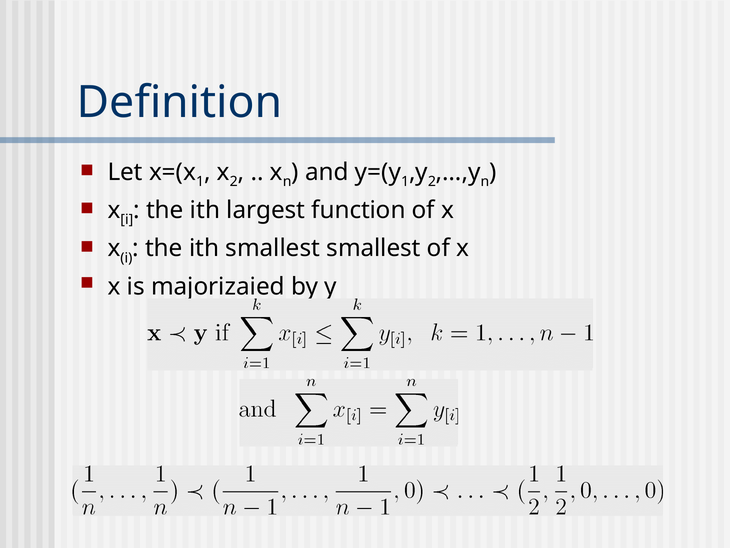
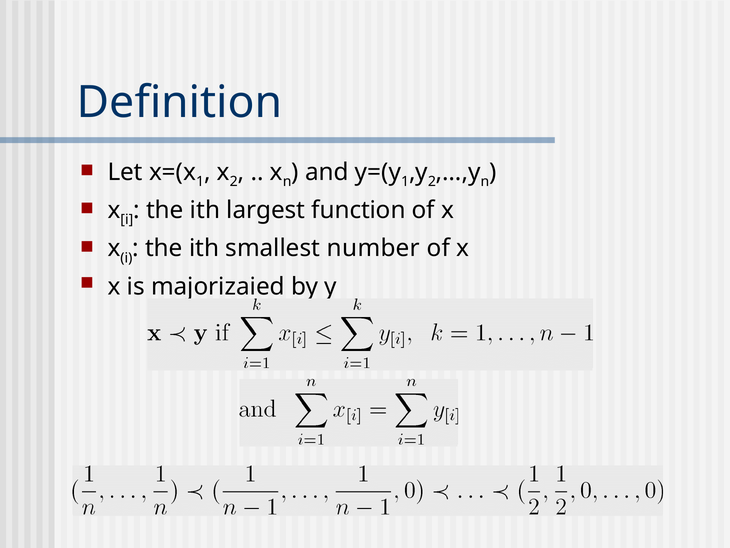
smallest smallest: smallest -> number
